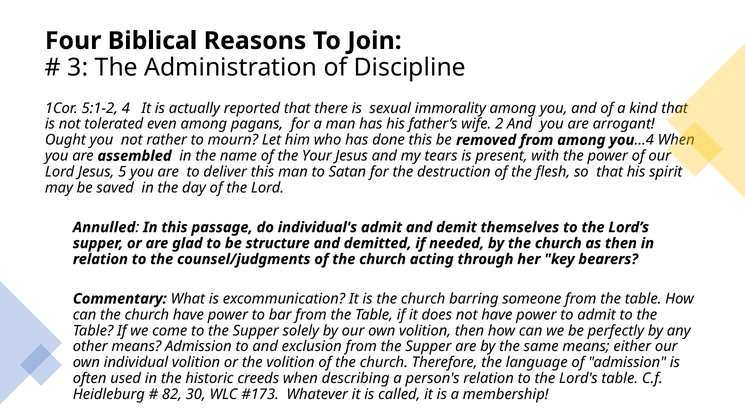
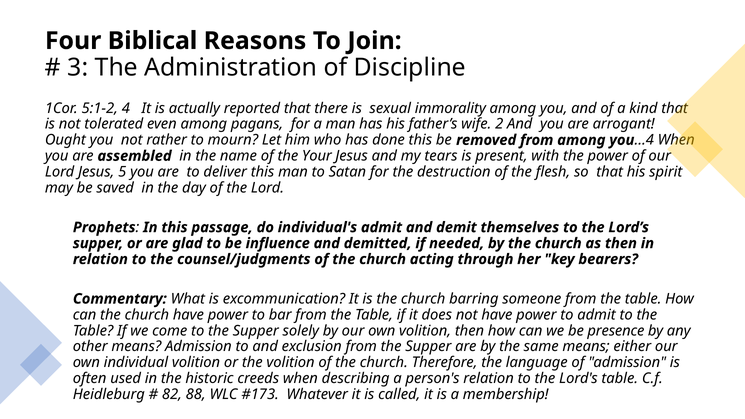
Annulled: Annulled -> Prophets
structure: structure -> influence
perfectly: perfectly -> presence
30: 30 -> 88
